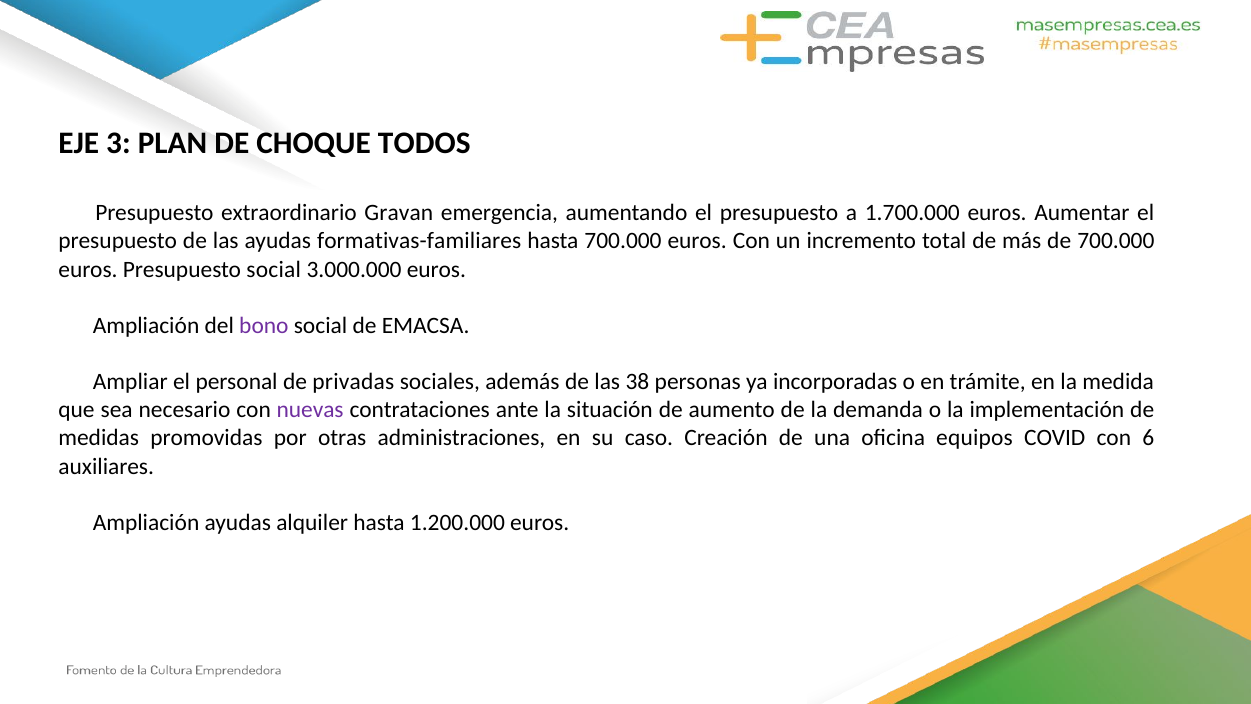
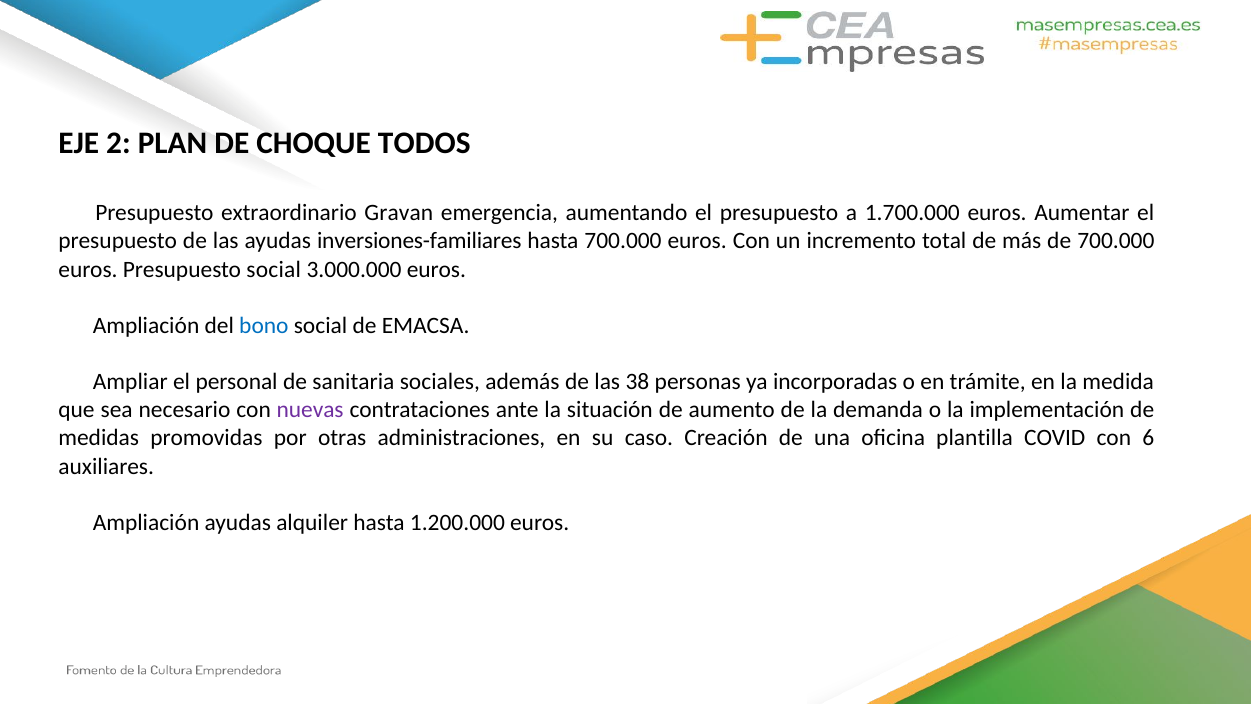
3: 3 -> 2
formativas-familiares: formativas-familiares -> inversiones-familiares
bono colour: purple -> blue
privadas: privadas -> sanitaria
equipos: equipos -> plantilla
